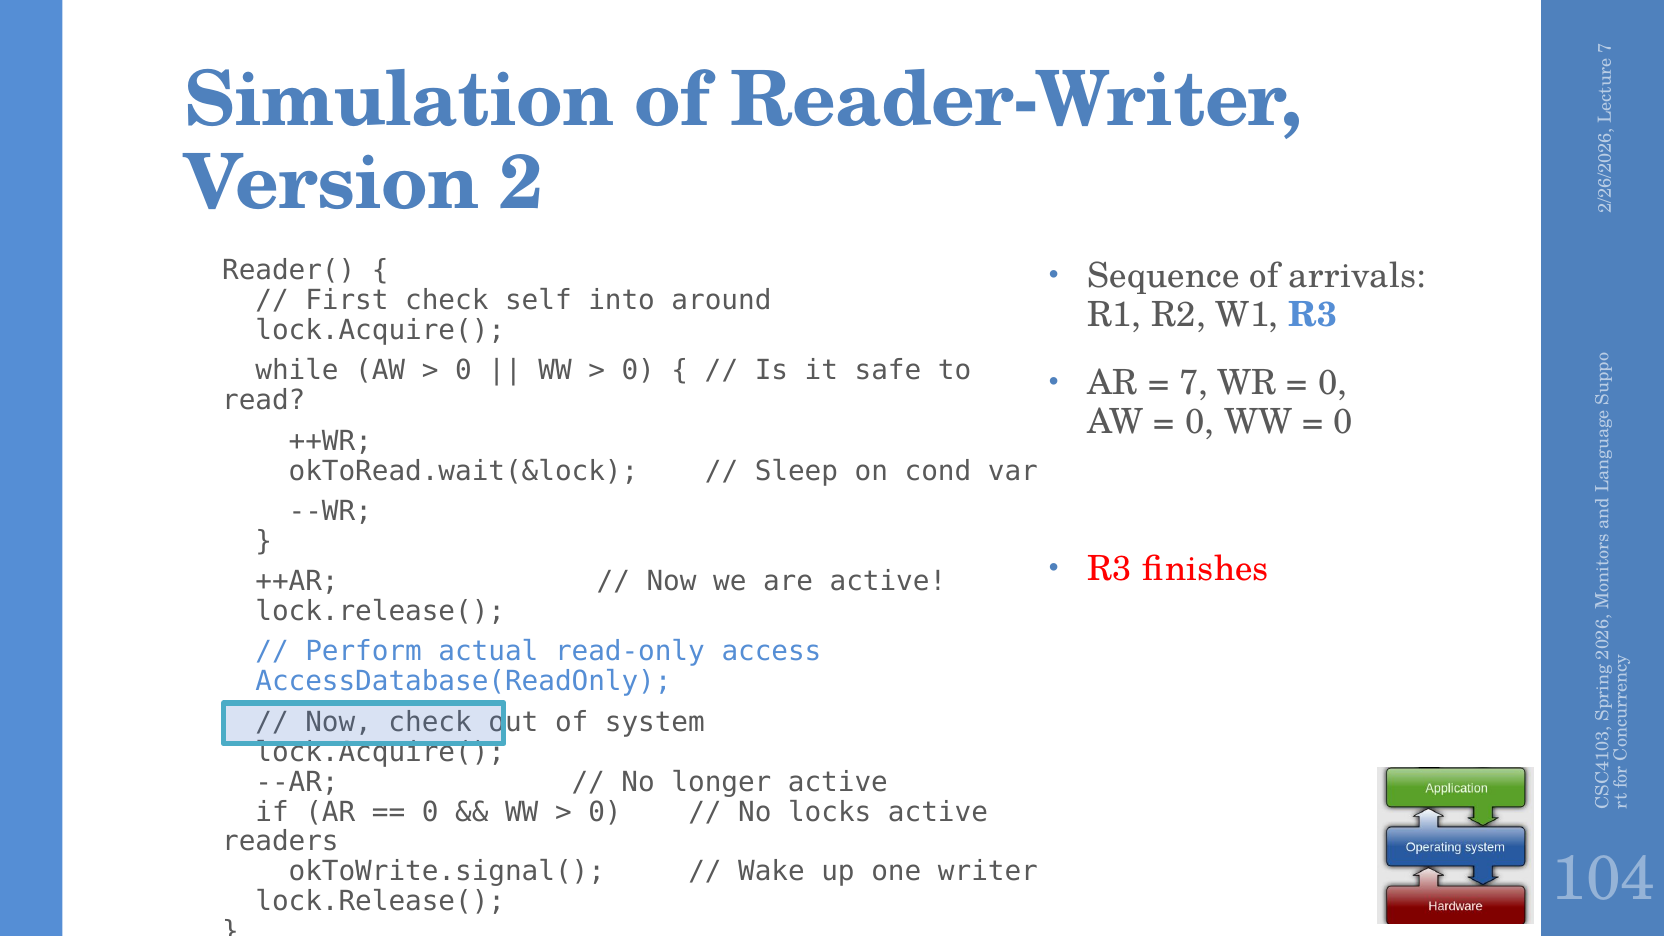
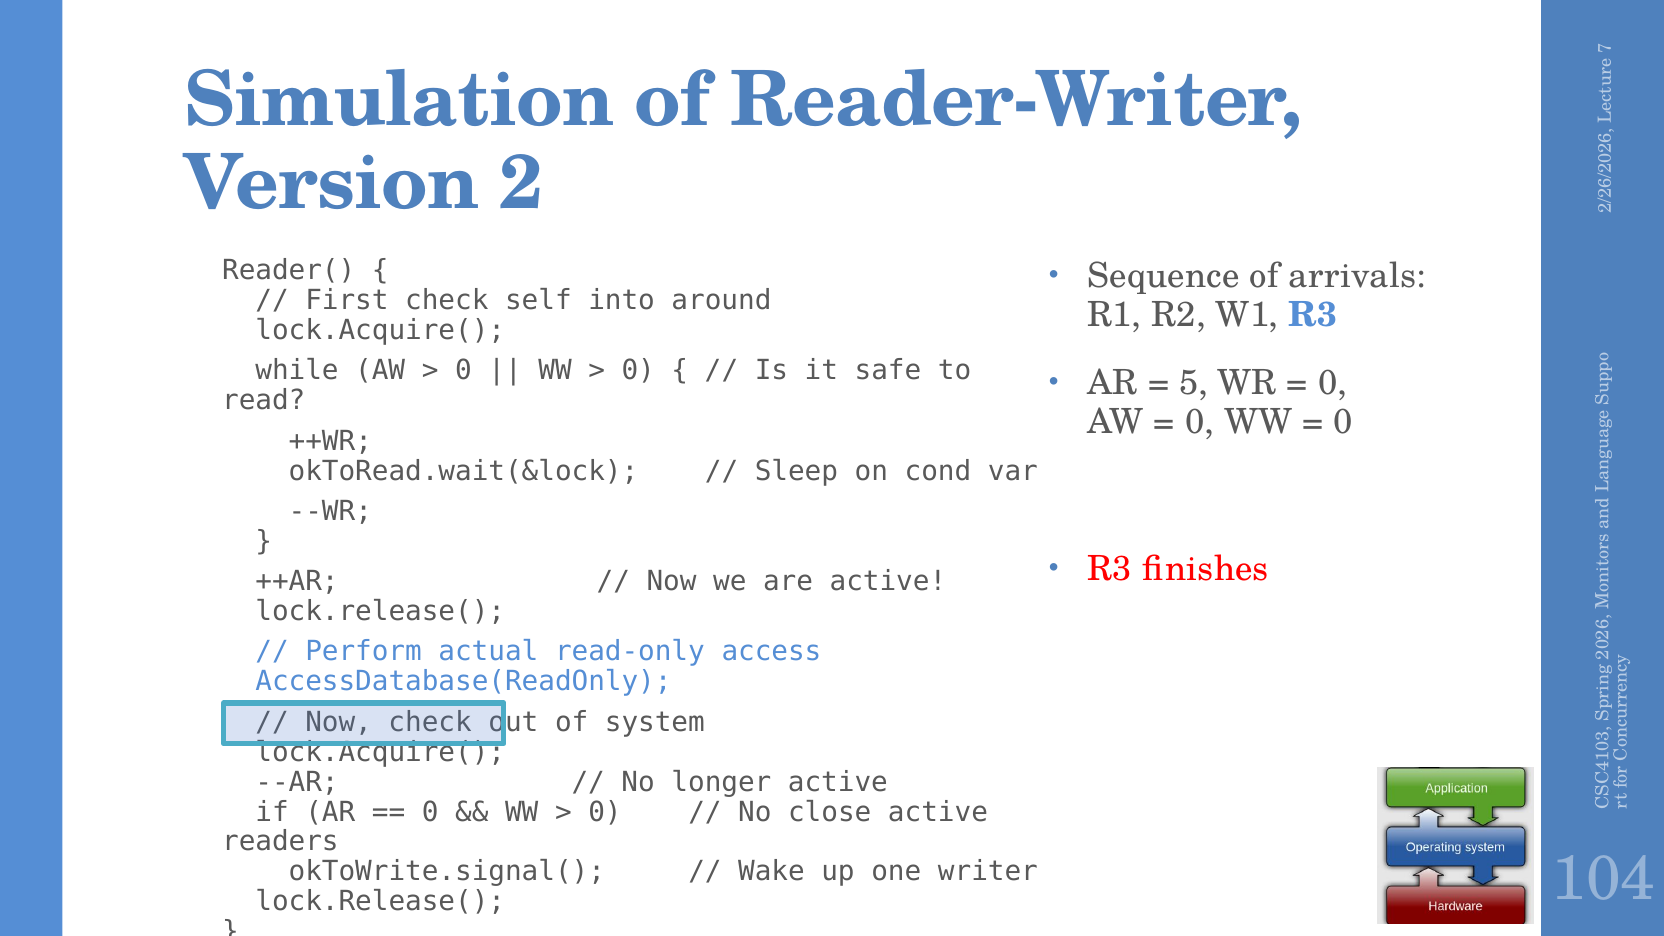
7 at (1194, 383): 7 -> 5
locks: locks -> close
